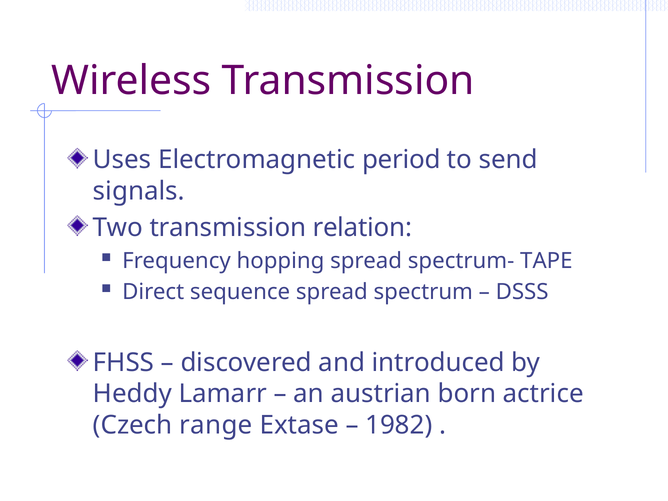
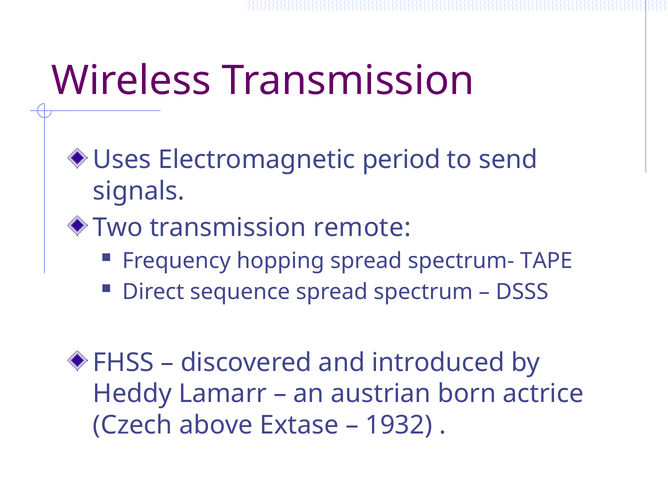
relation: relation -> remote
range: range -> above
1982: 1982 -> 1932
